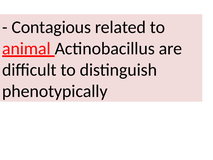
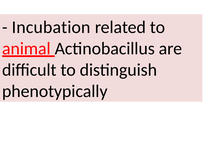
Contagious: Contagious -> Incubation
